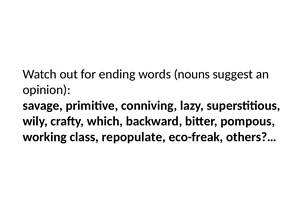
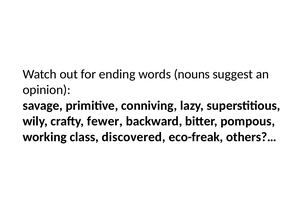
which: which -> fewer
repopulate: repopulate -> discovered
